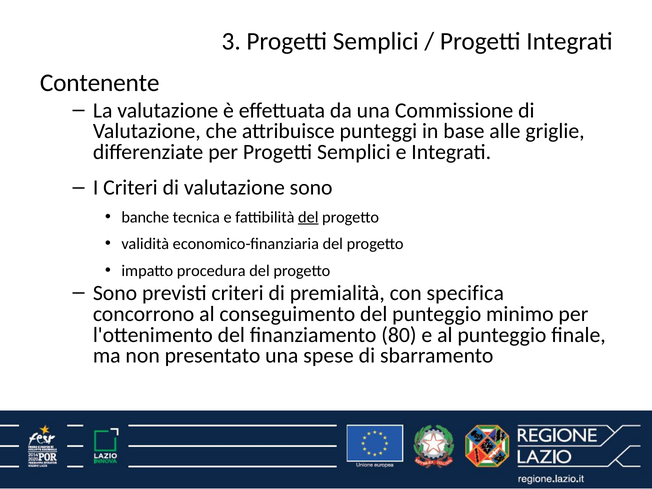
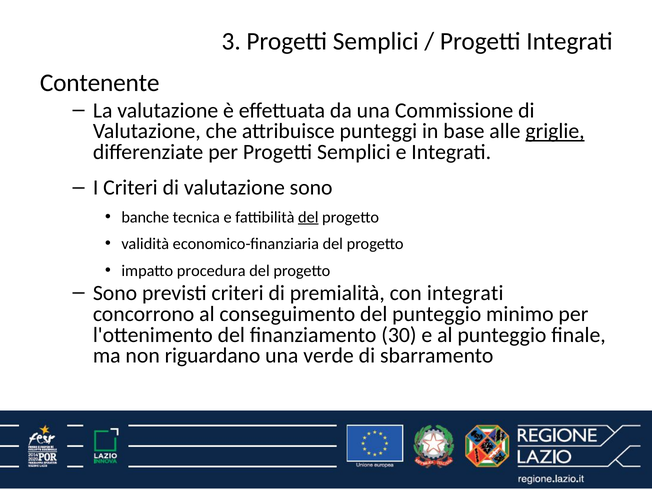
griglie underline: none -> present
con specifica: specifica -> integrati
80: 80 -> 30
presentato: presentato -> riguardano
spese: spese -> verde
